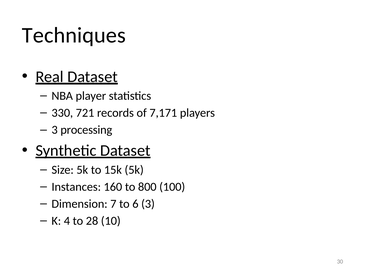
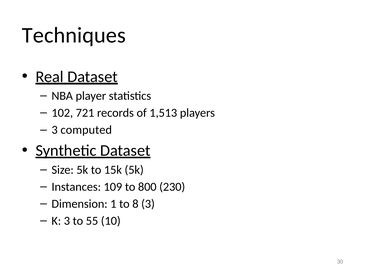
330: 330 -> 102
7,171: 7,171 -> 1,513
processing: processing -> computed
160: 160 -> 109
100: 100 -> 230
7: 7 -> 1
6: 6 -> 8
K 4: 4 -> 3
28: 28 -> 55
